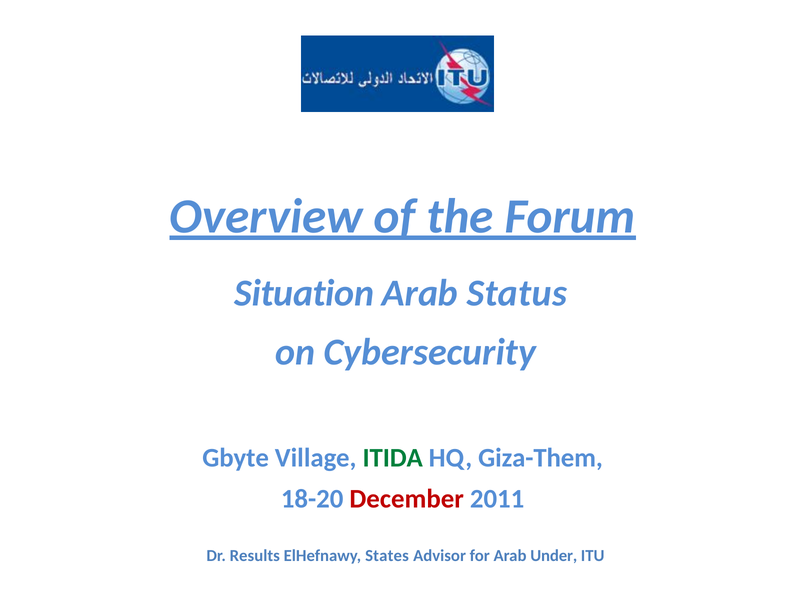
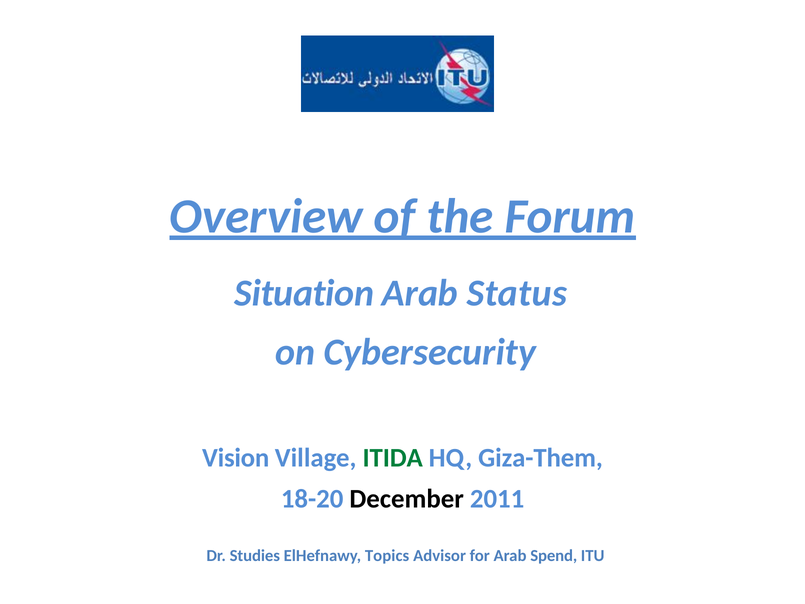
Gbyte: Gbyte -> Vision
December colour: red -> black
Results: Results -> Studies
States: States -> Topics
Under: Under -> Spend
